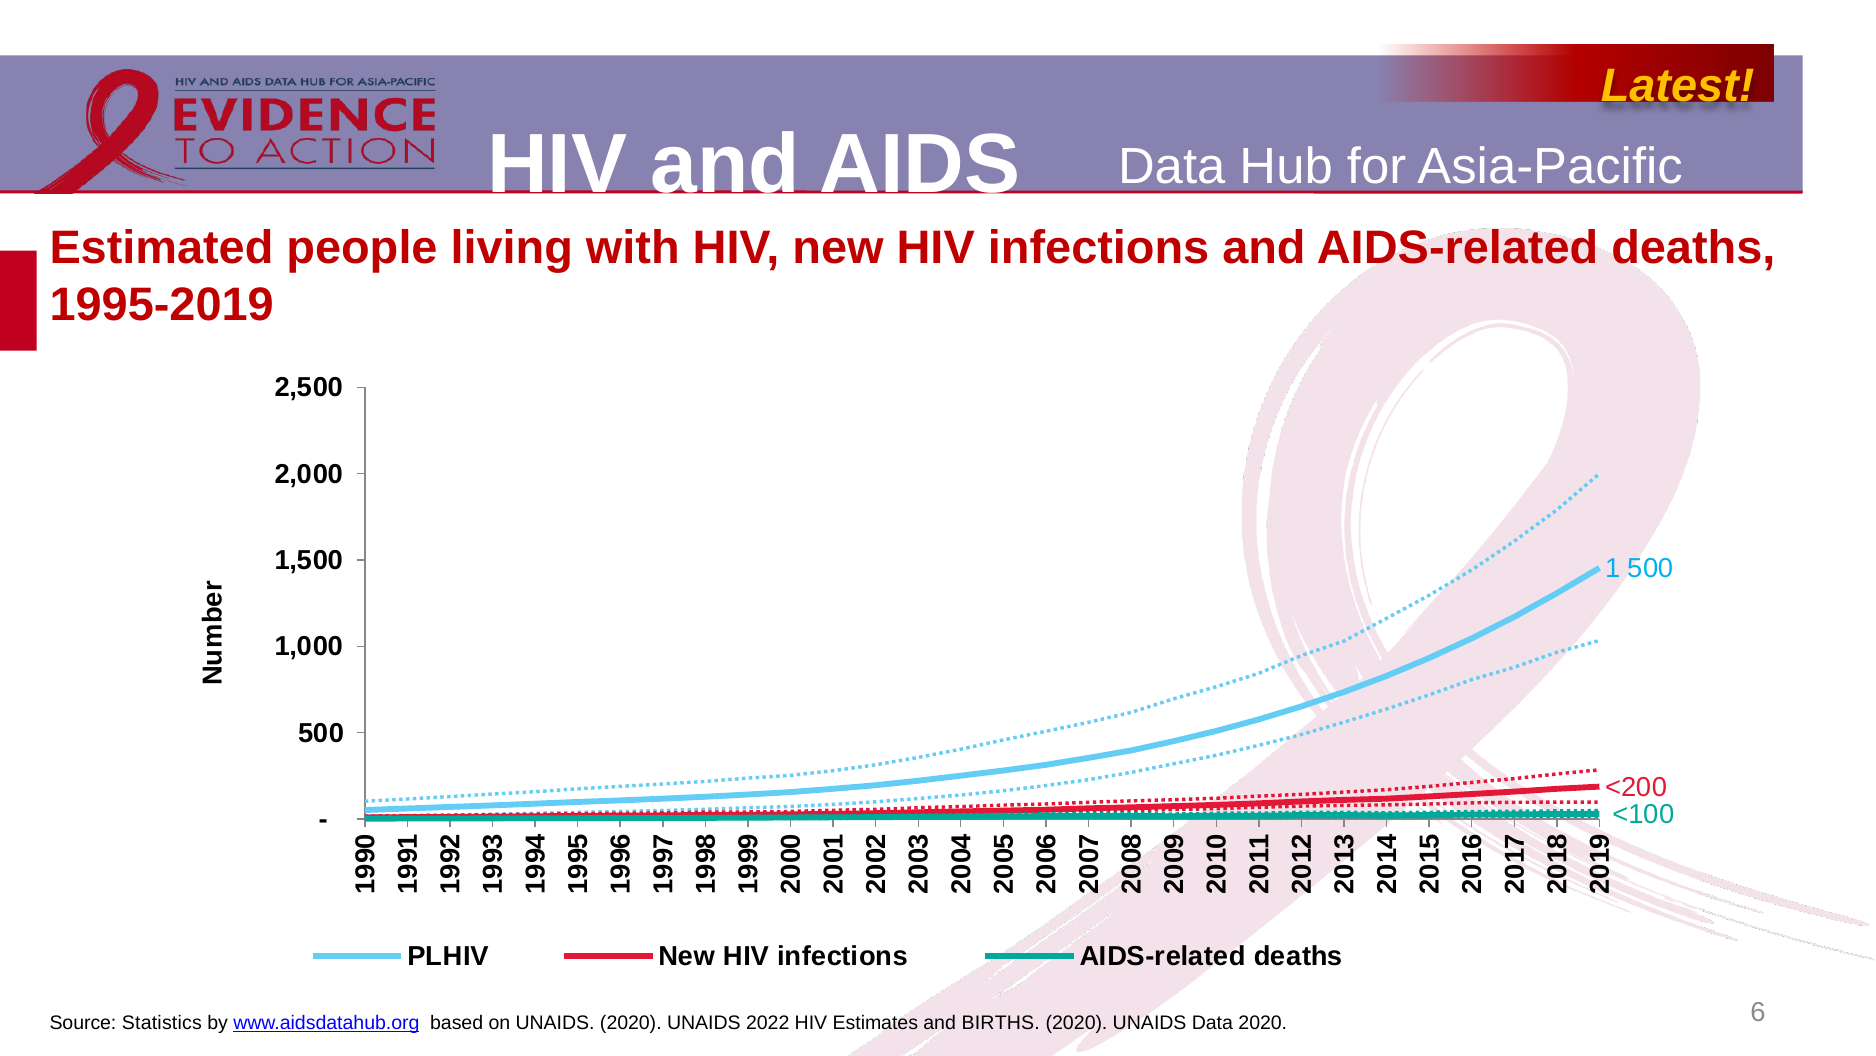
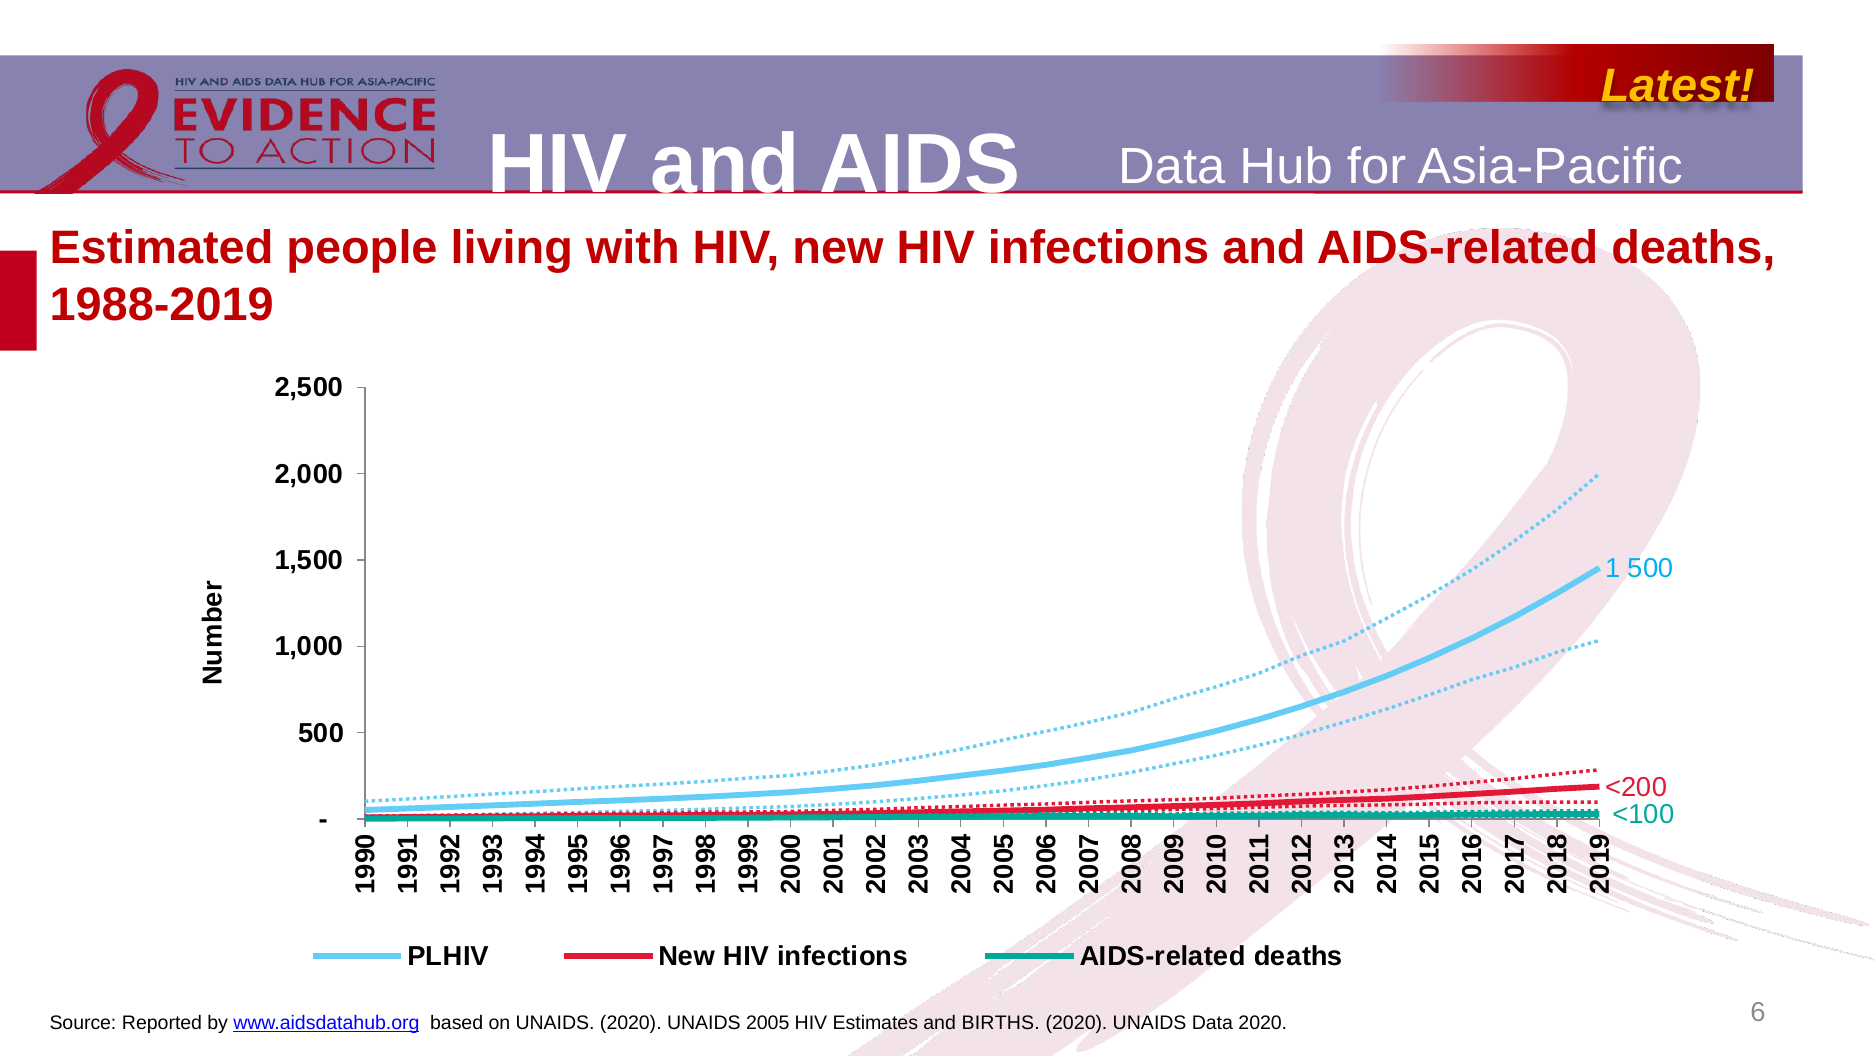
1995-2019: 1995-2019 -> 1988-2019
Statistics: Statistics -> Reported
2022: 2022 -> 2005
